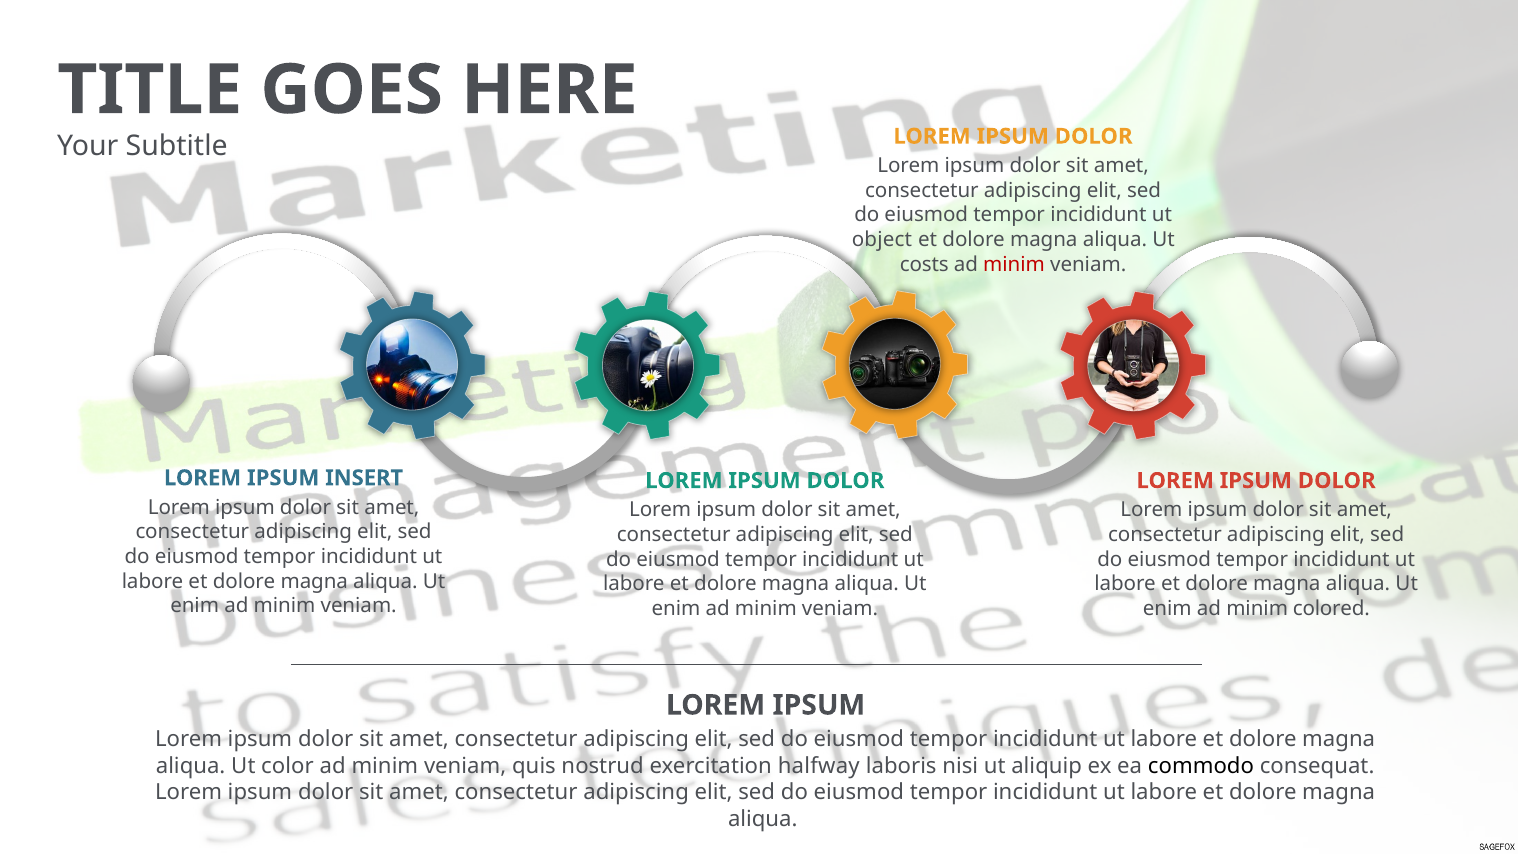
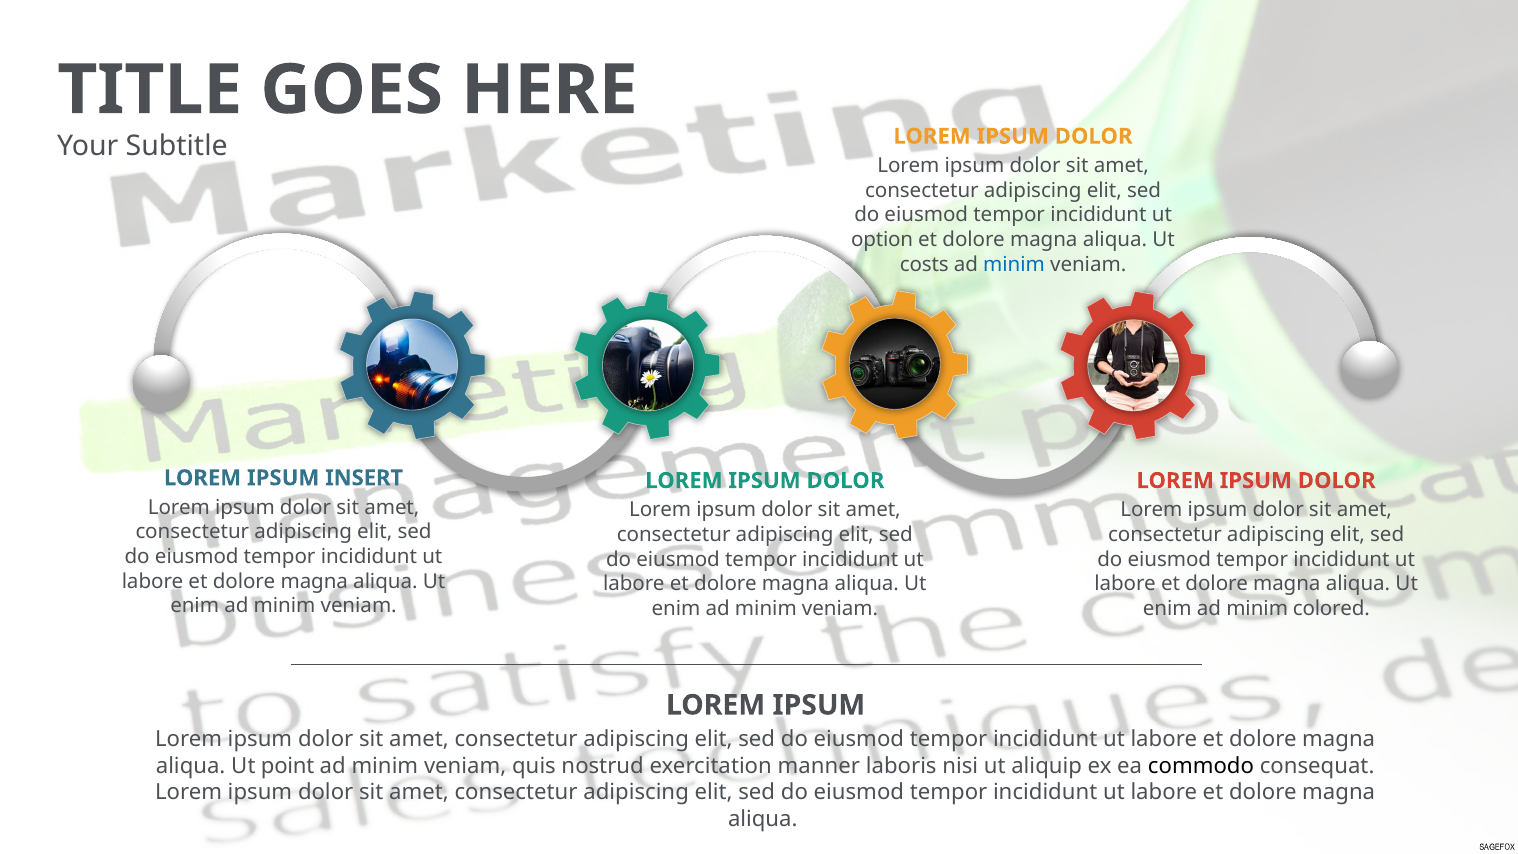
object: object -> option
minim at (1014, 264) colour: red -> blue
color: color -> point
halfway: halfway -> manner
